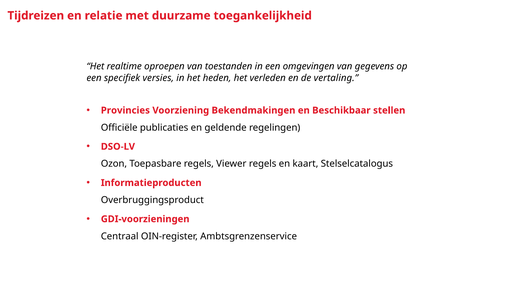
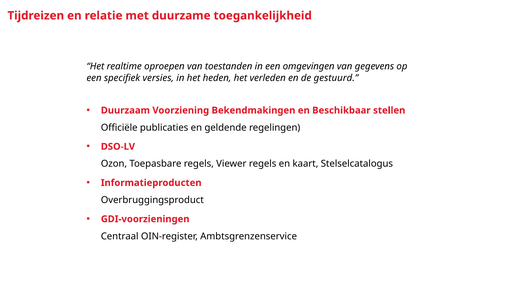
vertaling: vertaling -> gestuurd
Provincies: Provincies -> Duurzaam
